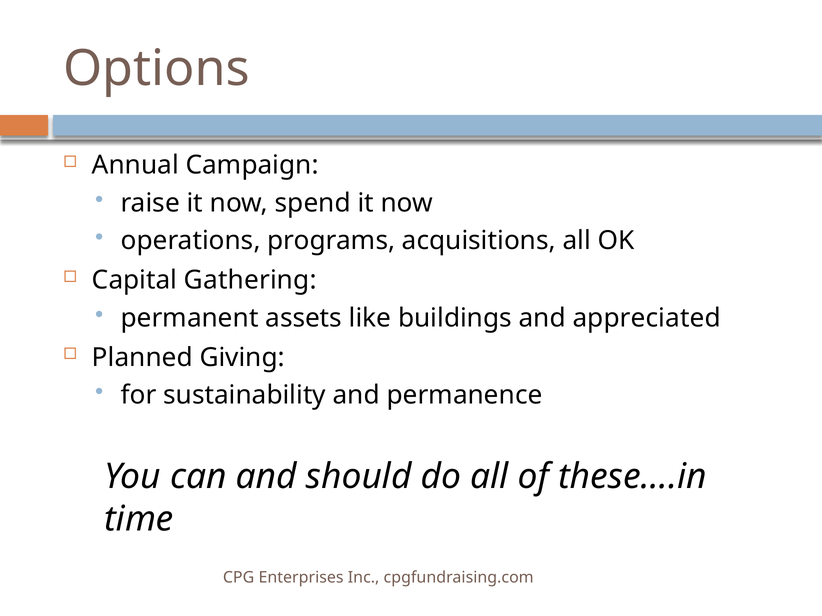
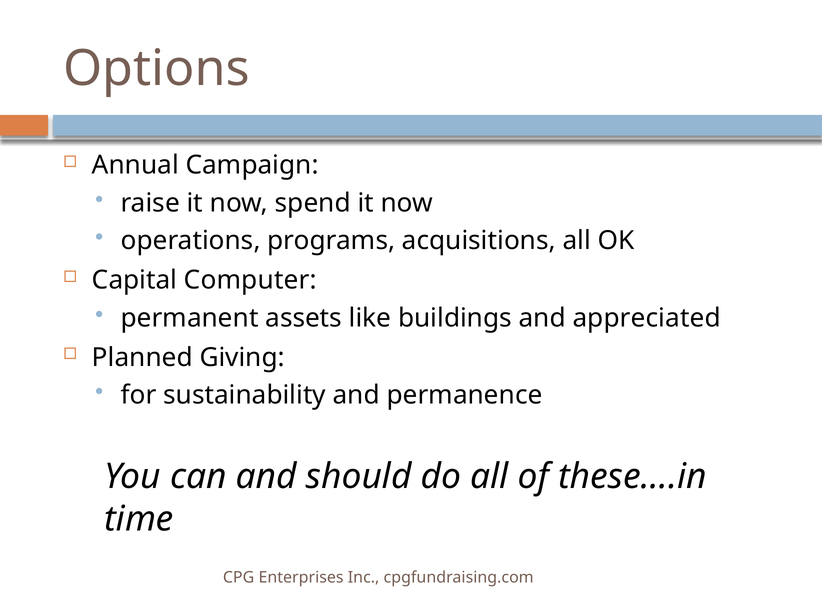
Gathering: Gathering -> Computer
